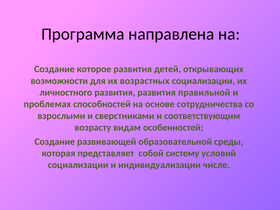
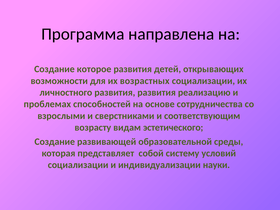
правильной: правильной -> реализацию
особенностей: особенностей -> эстетического
числе: числе -> науки
